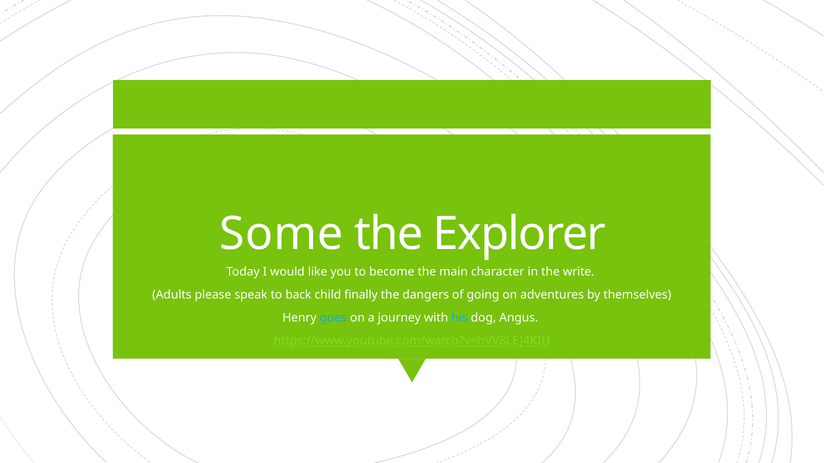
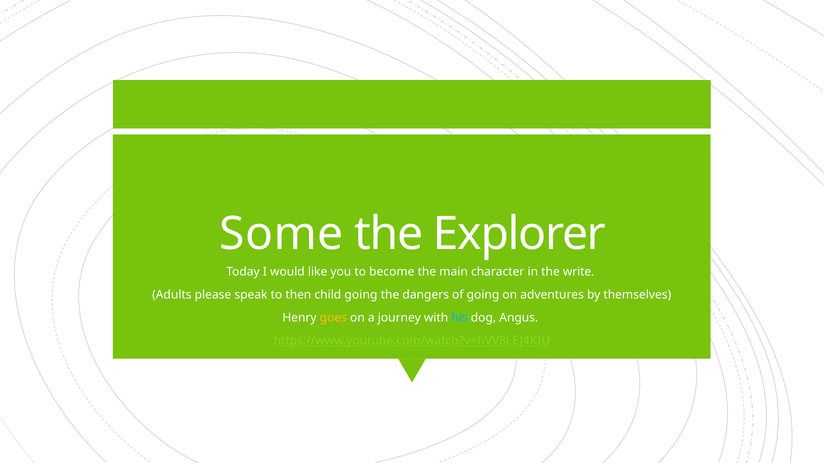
back: back -> then
child finally: finally -> going
goes colour: light blue -> yellow
